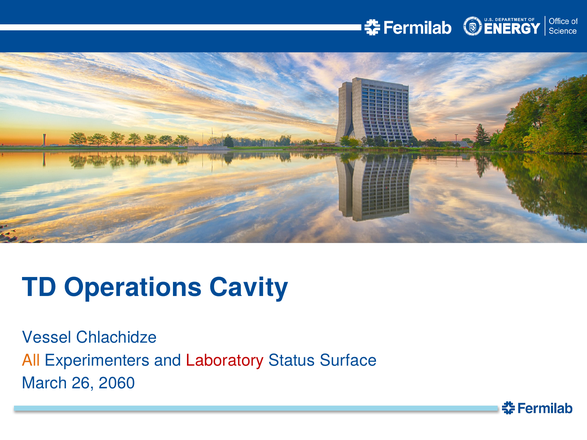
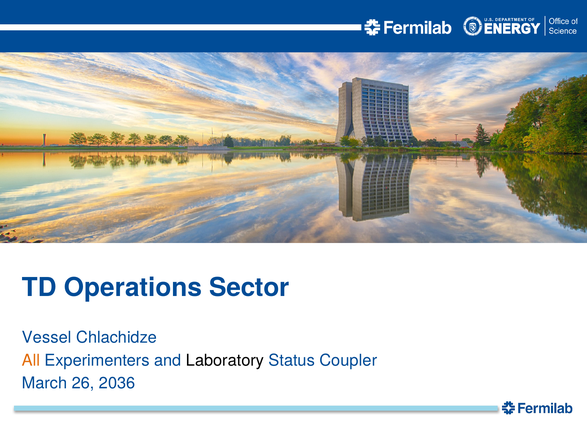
Cavity: Cavity -> Sector
Laboratory colour: red -> black
Surface: Surface -> Coupler
2060: 2060 -> 2036
